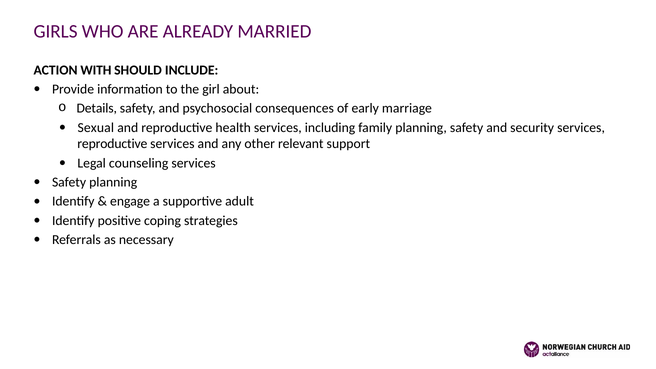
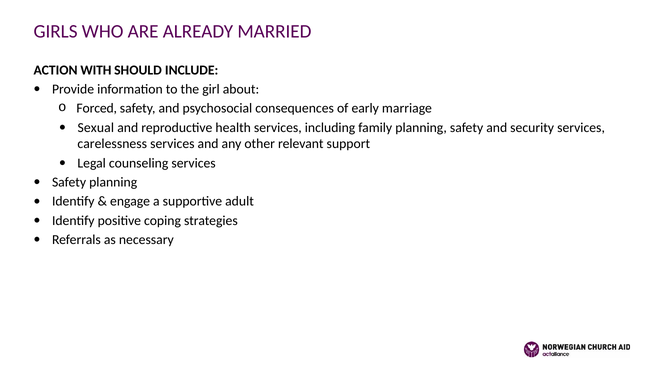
Details: Details -> Forced
reproductive at (112, 144): reproductive -> carelessness
